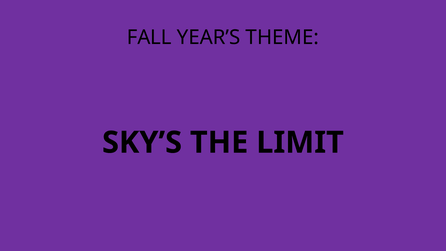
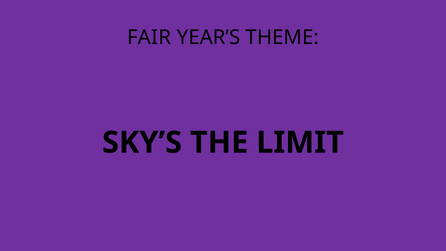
FALL: FALL -> FAIR
